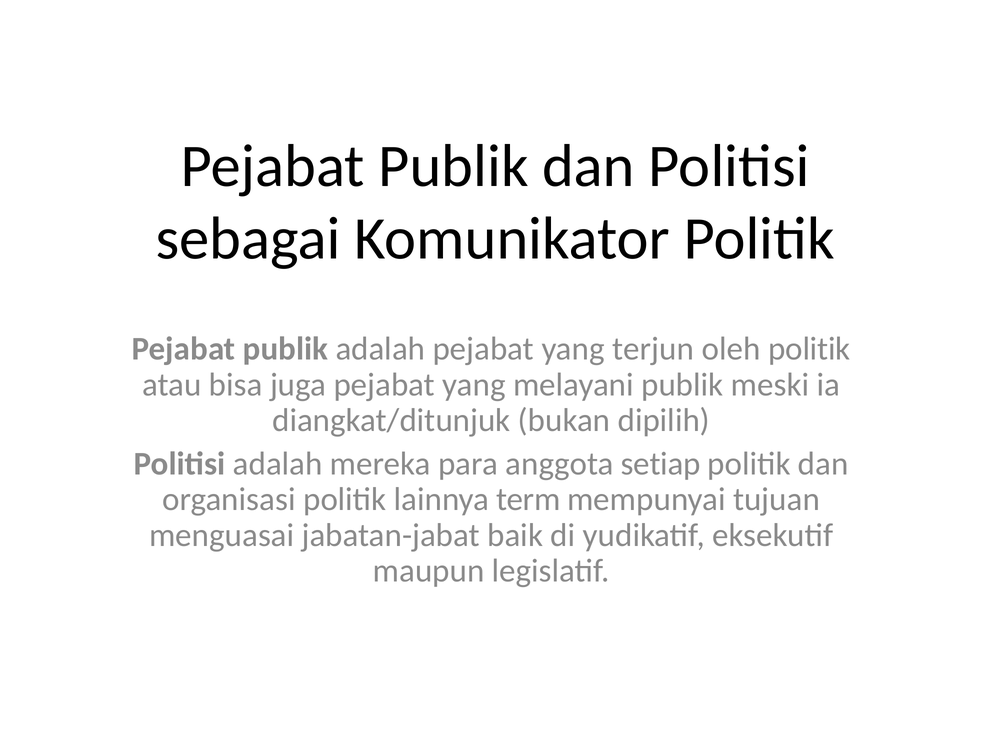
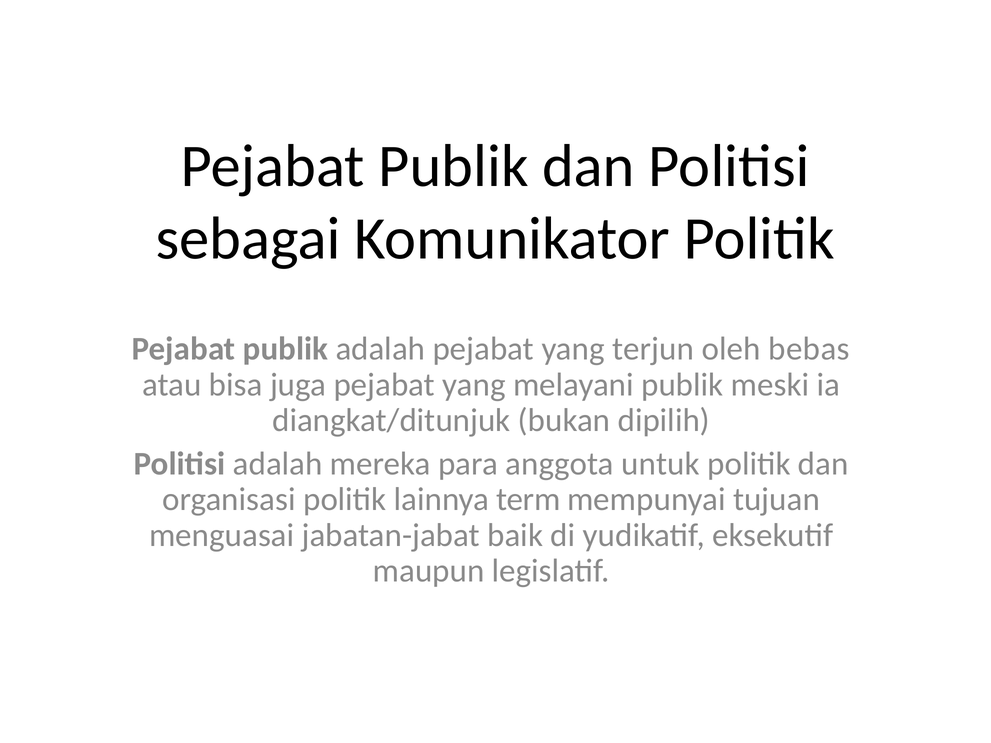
oleh politik: politik -> bebas
setiap: setiap -> untuk
